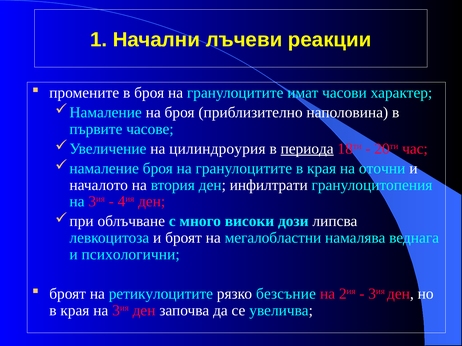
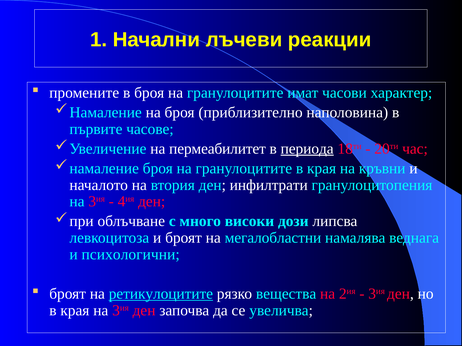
цилиндроурия: цилиндроурия -> пермеабилитет
оточни: оточни -> кръвни
ретикулоцитите underline: none -> present
безсъние: безсъние -> вещества
